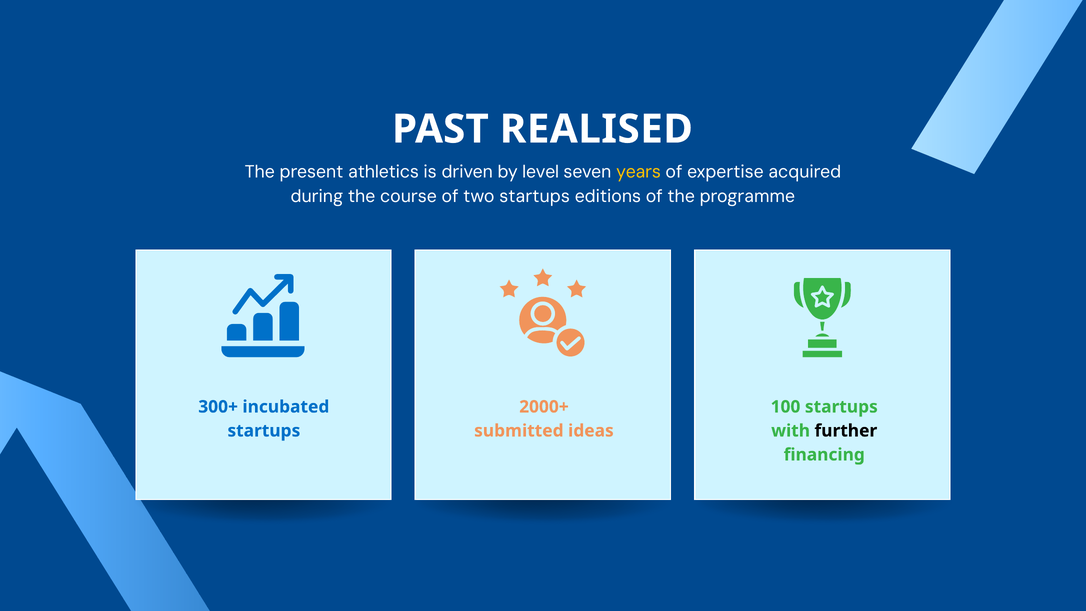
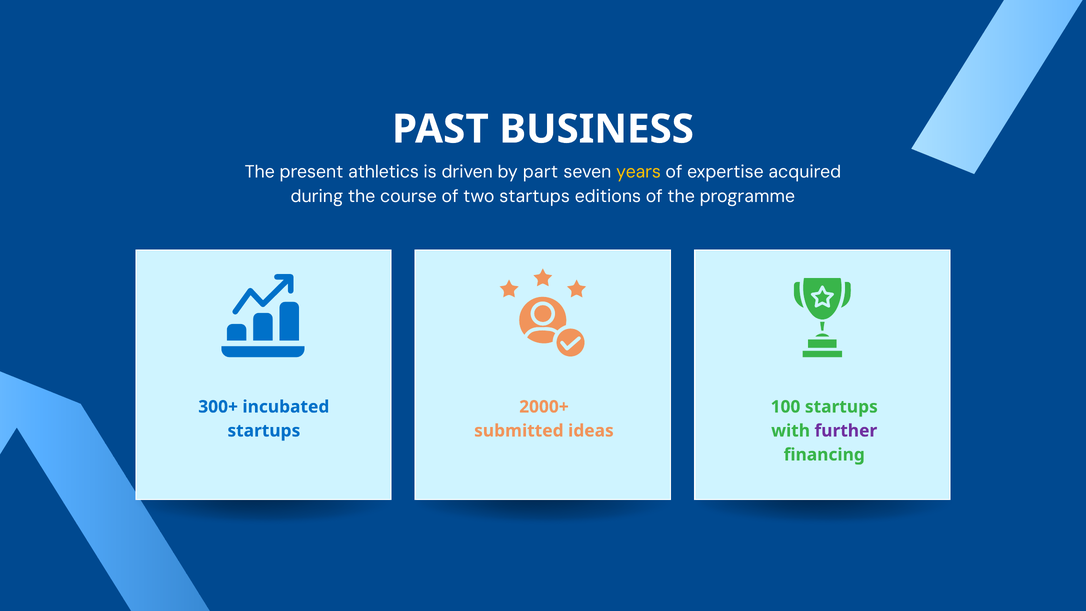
REALISED: REALISED -> BUSINESS
level: level -> part
further colour: black -> purple
